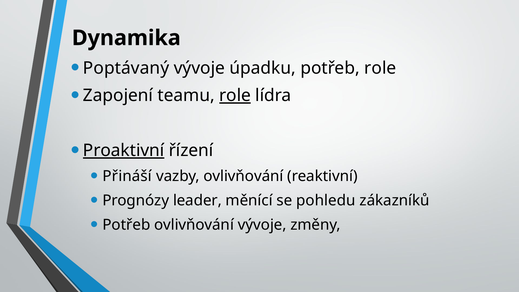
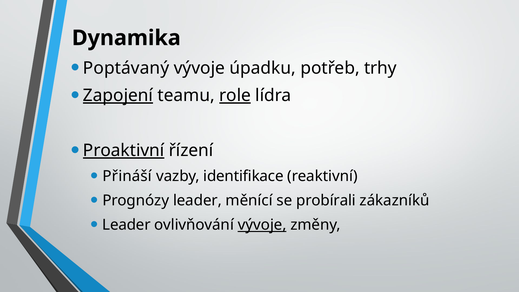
potřeb role: role -> trhy
Zapojení underline: none -> present
vazby ovlivňování: ovlivňování -> identifikace
pohledu: pohledu -> probírali
Potřeb at (126, 225): Potřeb -> Leader
vývoje at (262, 225) underline: none -> present
